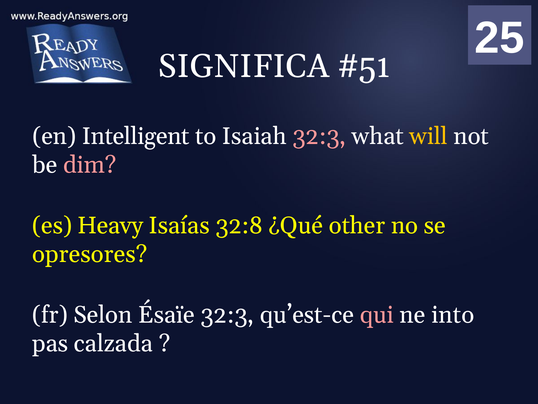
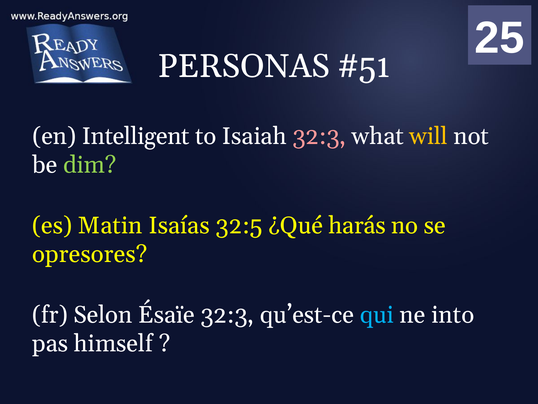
SIGNIFICA: SIGNIFICA -> PERSONAS
dim colour: pink -> light green
Heavy: Heavy -> Matin
32:8: 32:8 -> 32:5
other: other -> harás
qui colour: pink -> light blue
calzada: calzada -> himself
